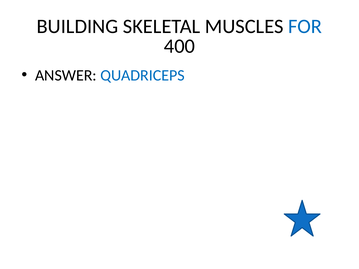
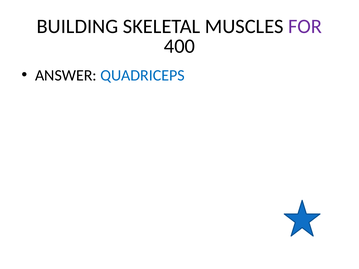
FOR colour: blue -> purple
